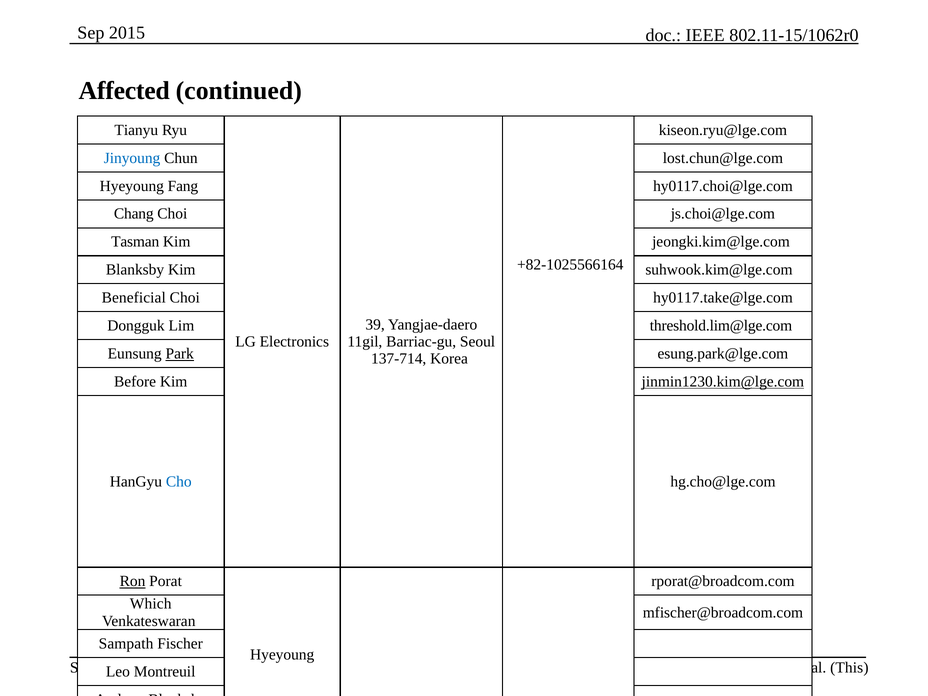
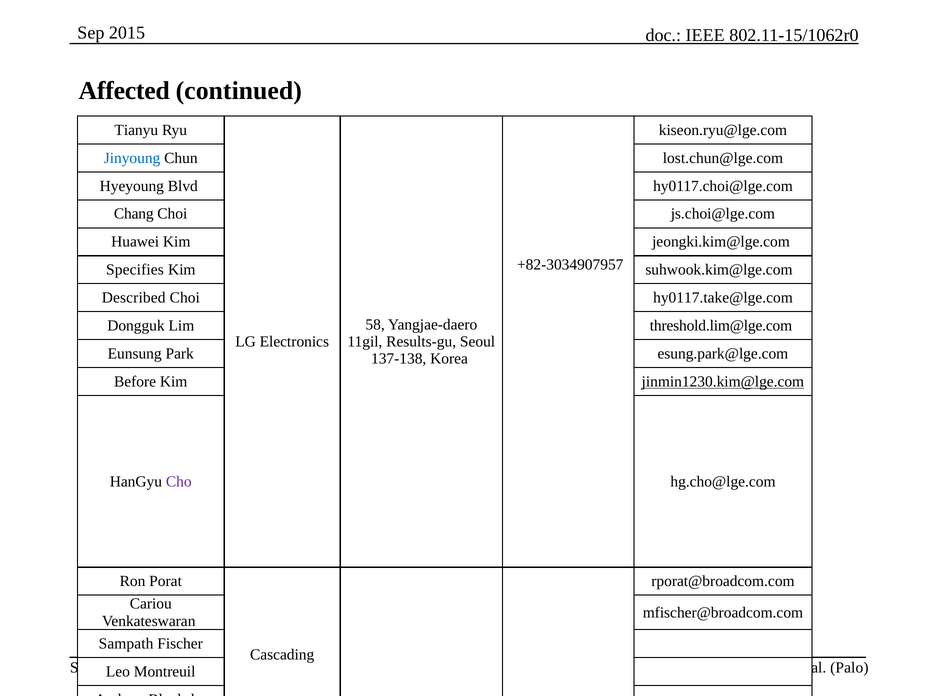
Fang: Fang -> Blvd
Tasman: Tasman -> Huawei
+82-1025566164: +82-1025566164 -> +82-3034907957
Blanksby at (135, 270): Blanksby -> Specifies
Beneficial: Beneficial -> Described
39: 39 -> 58
Barriac-gu: Barriac-gu -> Results-gu
Park underline: present -> none
137-714: 137-714 -> 137-138
Cho colour: blue -> purple
Ron underline: present -> none
Which: Which -> Cariou
Hyeyoung at (282, 654): Hyeyoung -> Cascading
This: This -> Palo
